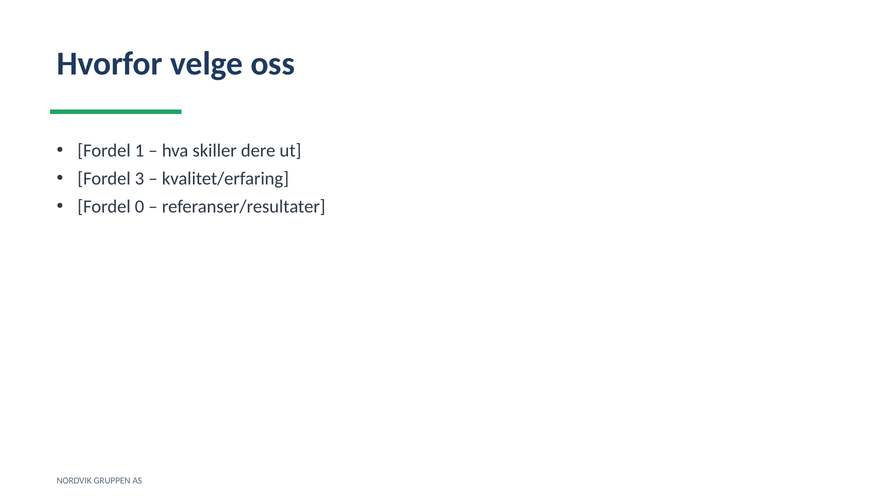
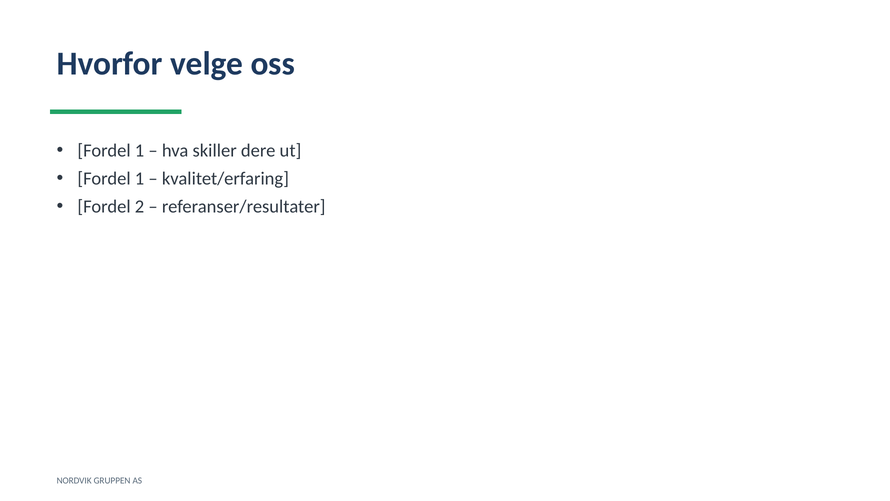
3 at (140, 179): 3 -> 1
0: 0 -> 2
